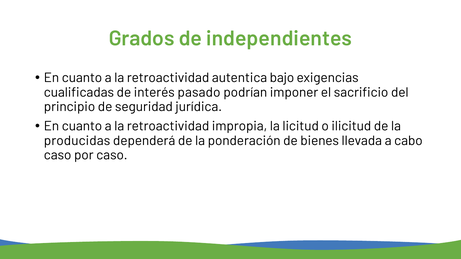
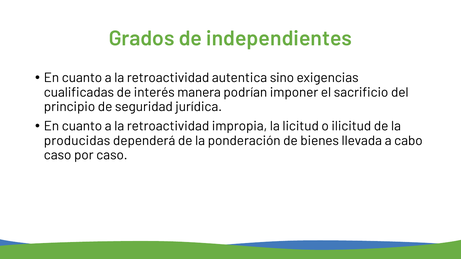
bajo: bajo -> sino
pasado: pasado -> manera
